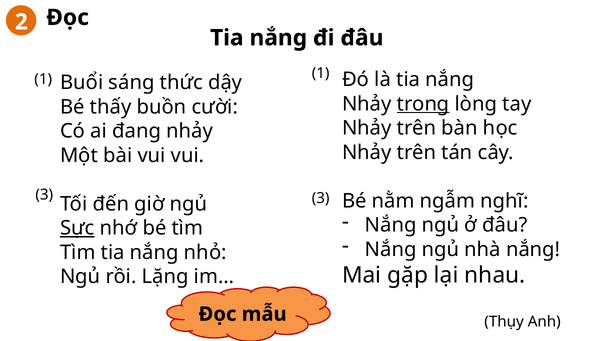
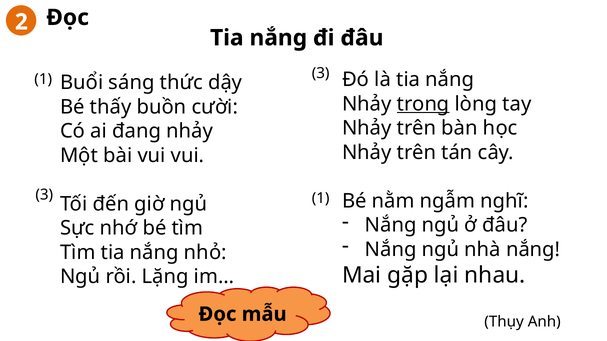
1 1: 1 -> 3
3 3: 3 -> 1
Sực underline: present -> none
